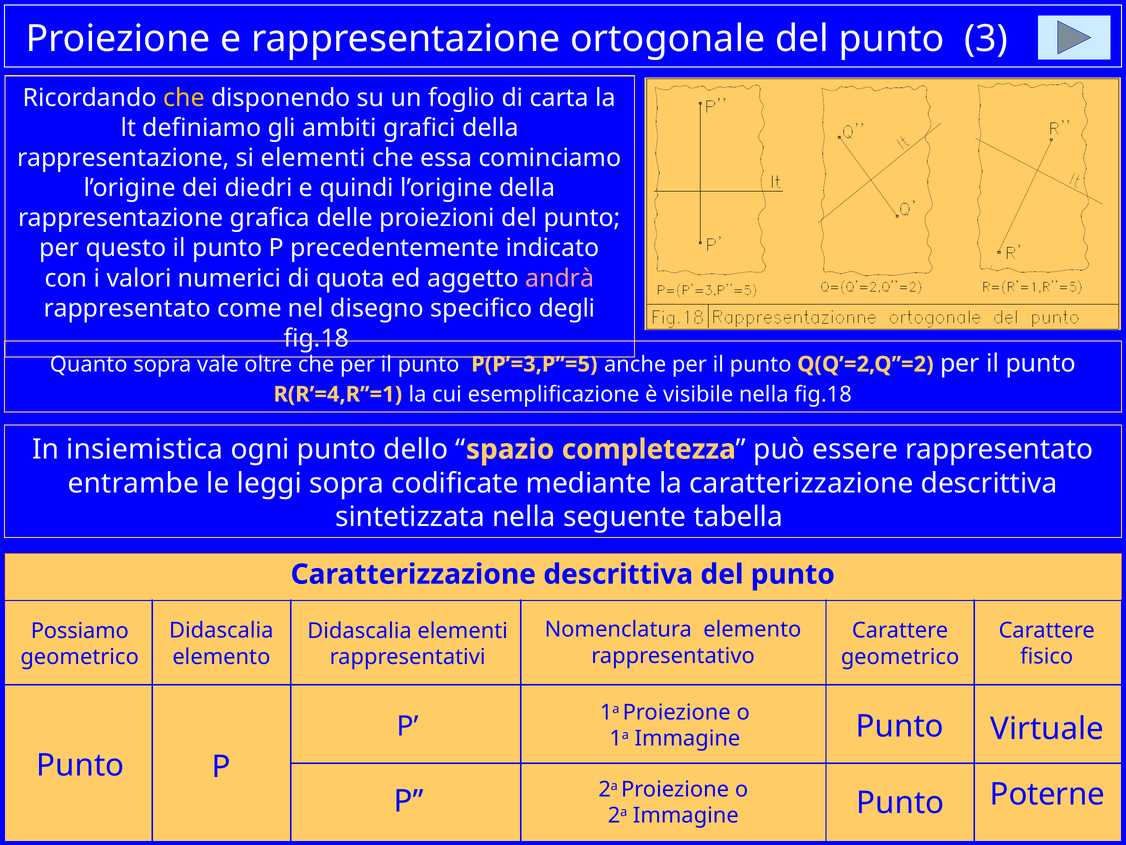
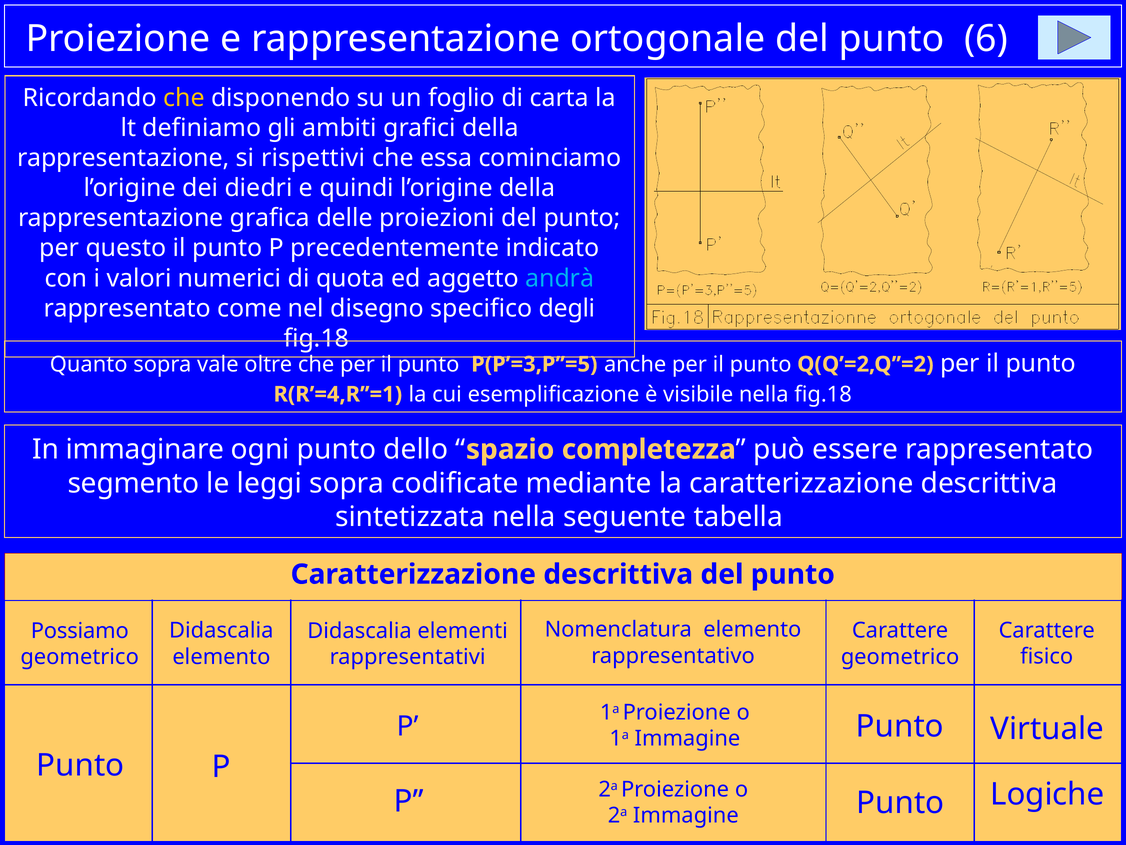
3: 3 -> 6
si elementi: elementi -> rispettivi
andrà colour: pink -> light blue
insiemistica: insiemistica -> immaginare
entrambe: entrambe -> segmento
Poterne: Poterne -> Logiche
